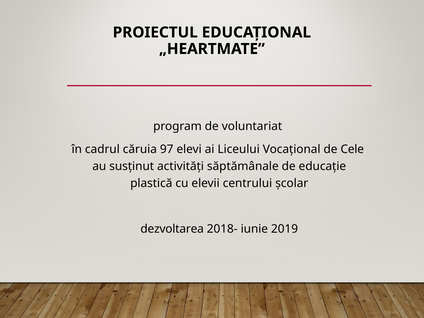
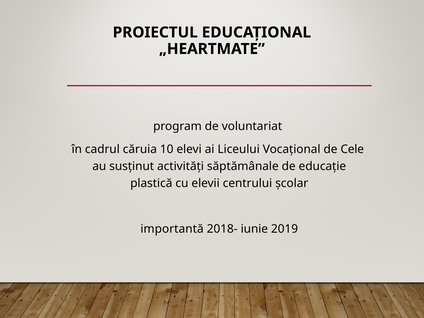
97: 97 -> 10
dezvoltarea: dezvoltarea -> importantă
